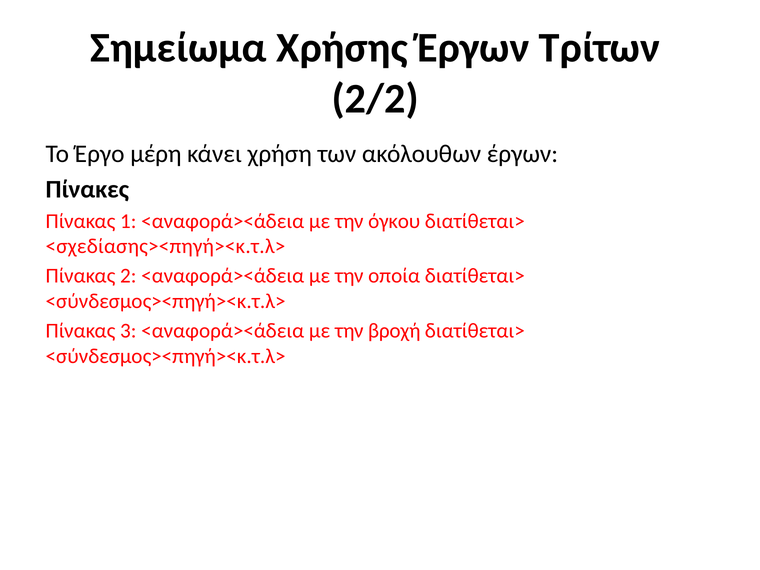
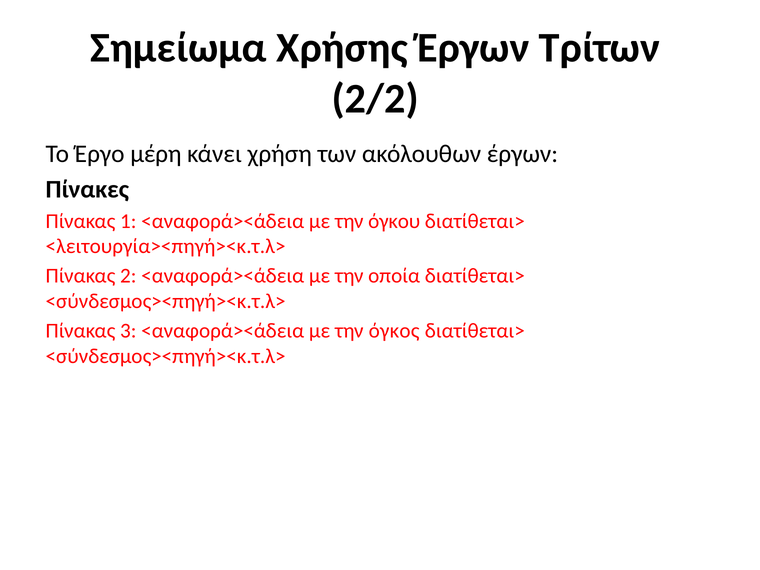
<σχεδίασης><πηγή><κ.τ.λ>: <σχεδίασης><πηγή><κ.τ.λ> -> <λειτουργία><πηγή><κ.τ.λ>
βροχή: βροχή -> όγκος
